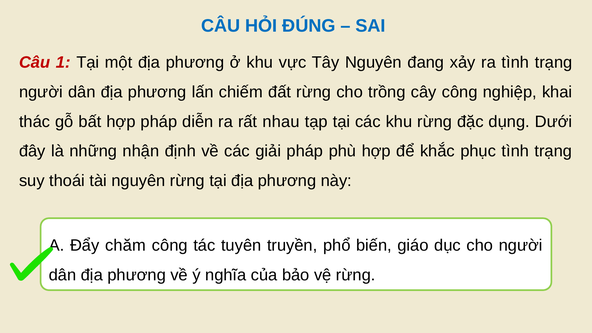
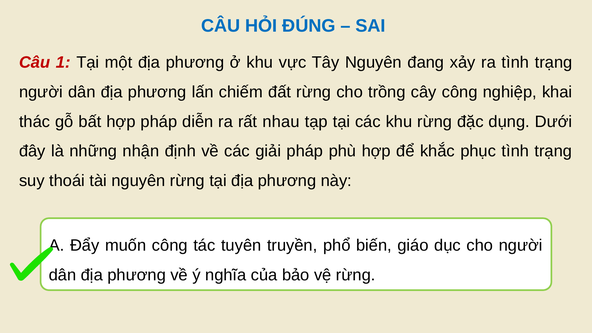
chăm: chăm -> muốn
